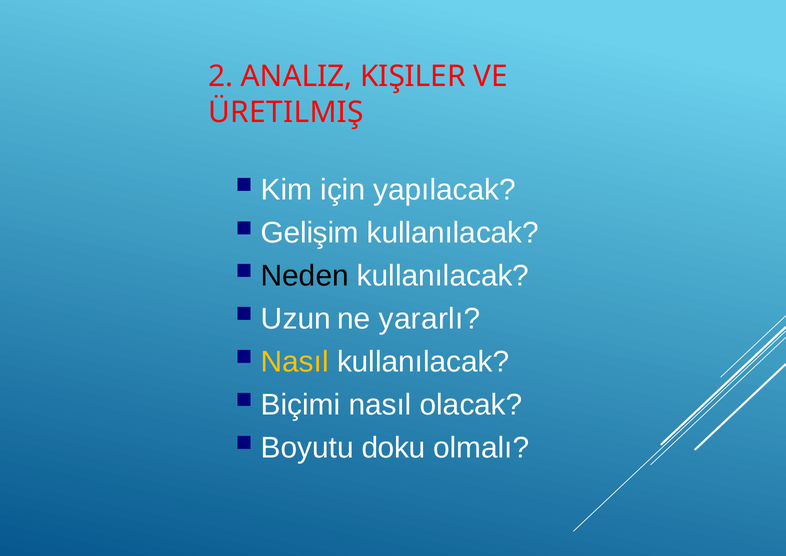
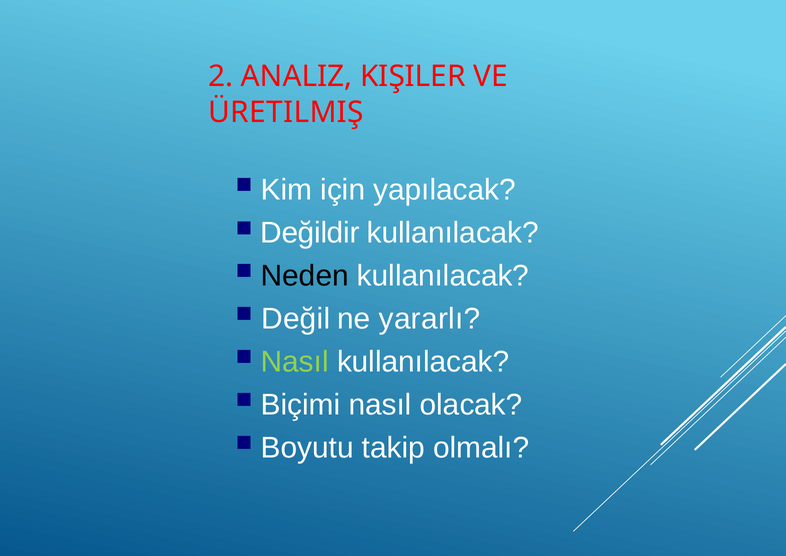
Gelişim: Gelişim -> Değildir
Uzun: Uzun -> Değil
Nasıl at (295, 361) colour: yellow -> light green
doku: doku -> takip
